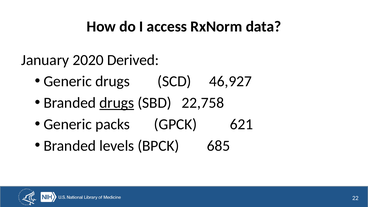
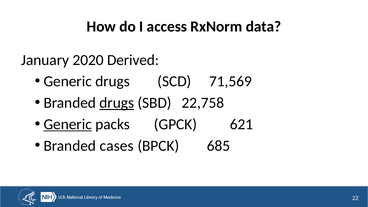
46,927: 46,927 -> 71,569
Generic at (68, 124) underline: none -> present
levels: levels -> cases
